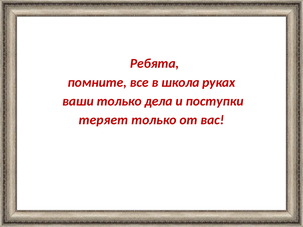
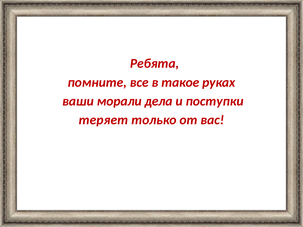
школа: школа -> такое
ваши только: только -> морали
